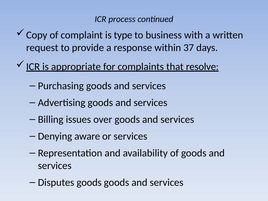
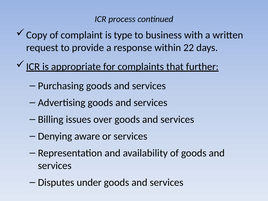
37: 37 -> 22
resolve: resolve -> further
Disputes goods: goods -> under
